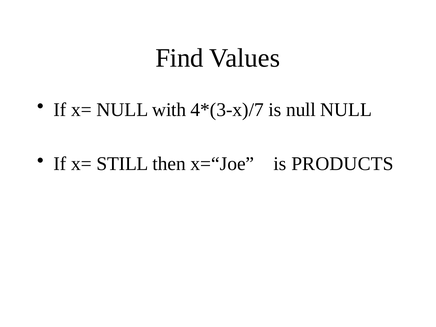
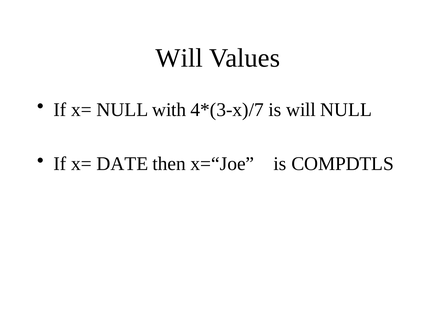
Find at (179, 58): Find -> Will
is null: null -> will
STILL: STILL -> DATE
PRODUCTS: PRODUCTS -> COMPDTLS
